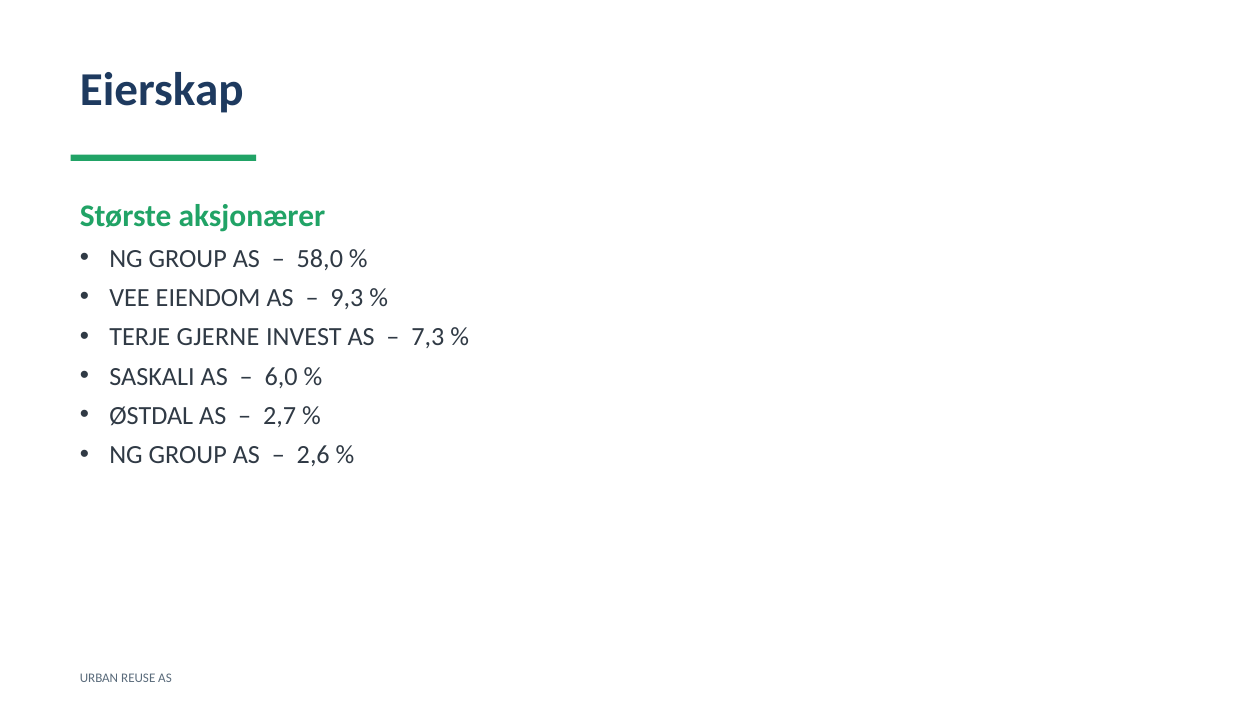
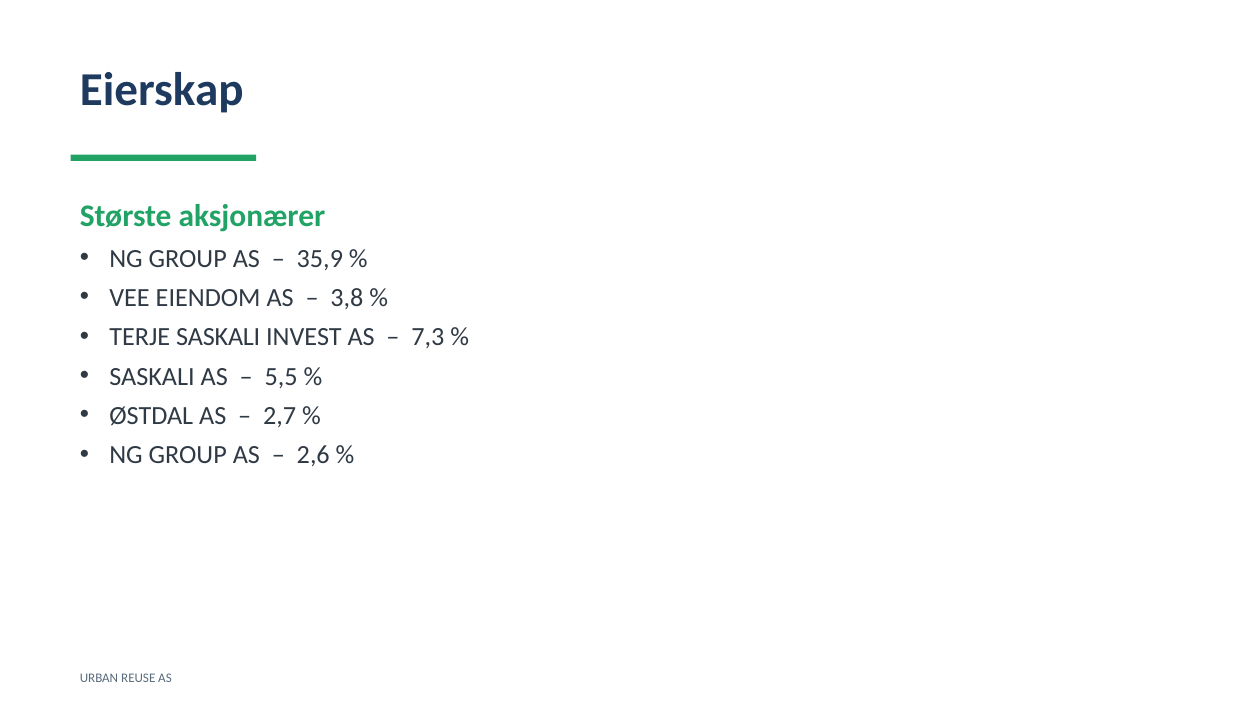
58,0: 58,0 -> 35,9
9,3: 9,3 -> 3,8
TERJE GJERNE: GJERNE -> SASKALI
6,0: 6,0 -> 5,5
